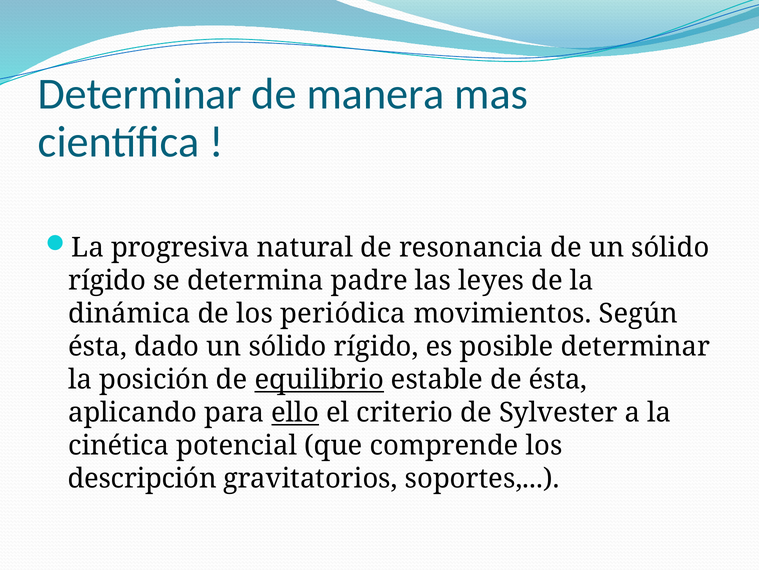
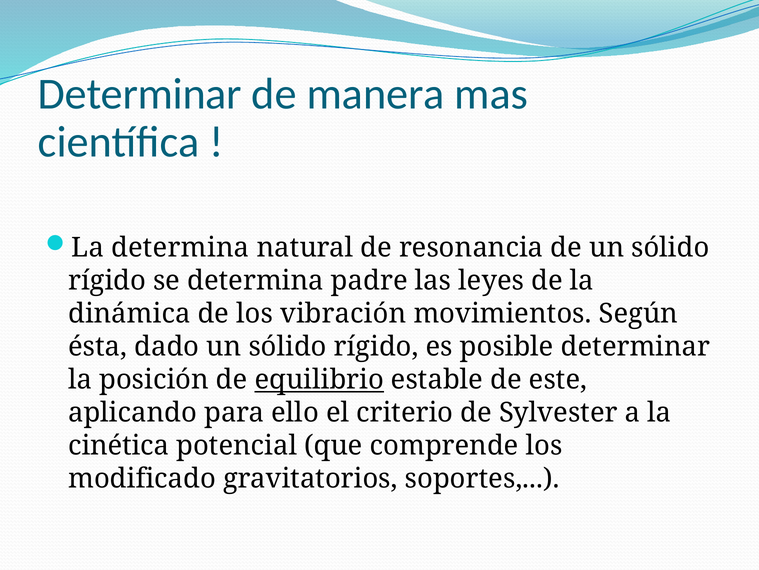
La progresiva: progresiva -> determina
periódica: periódica -> vibración
de ésta: ésta -> este
ello underline: present -> none
descripción: descripción -> modificado
